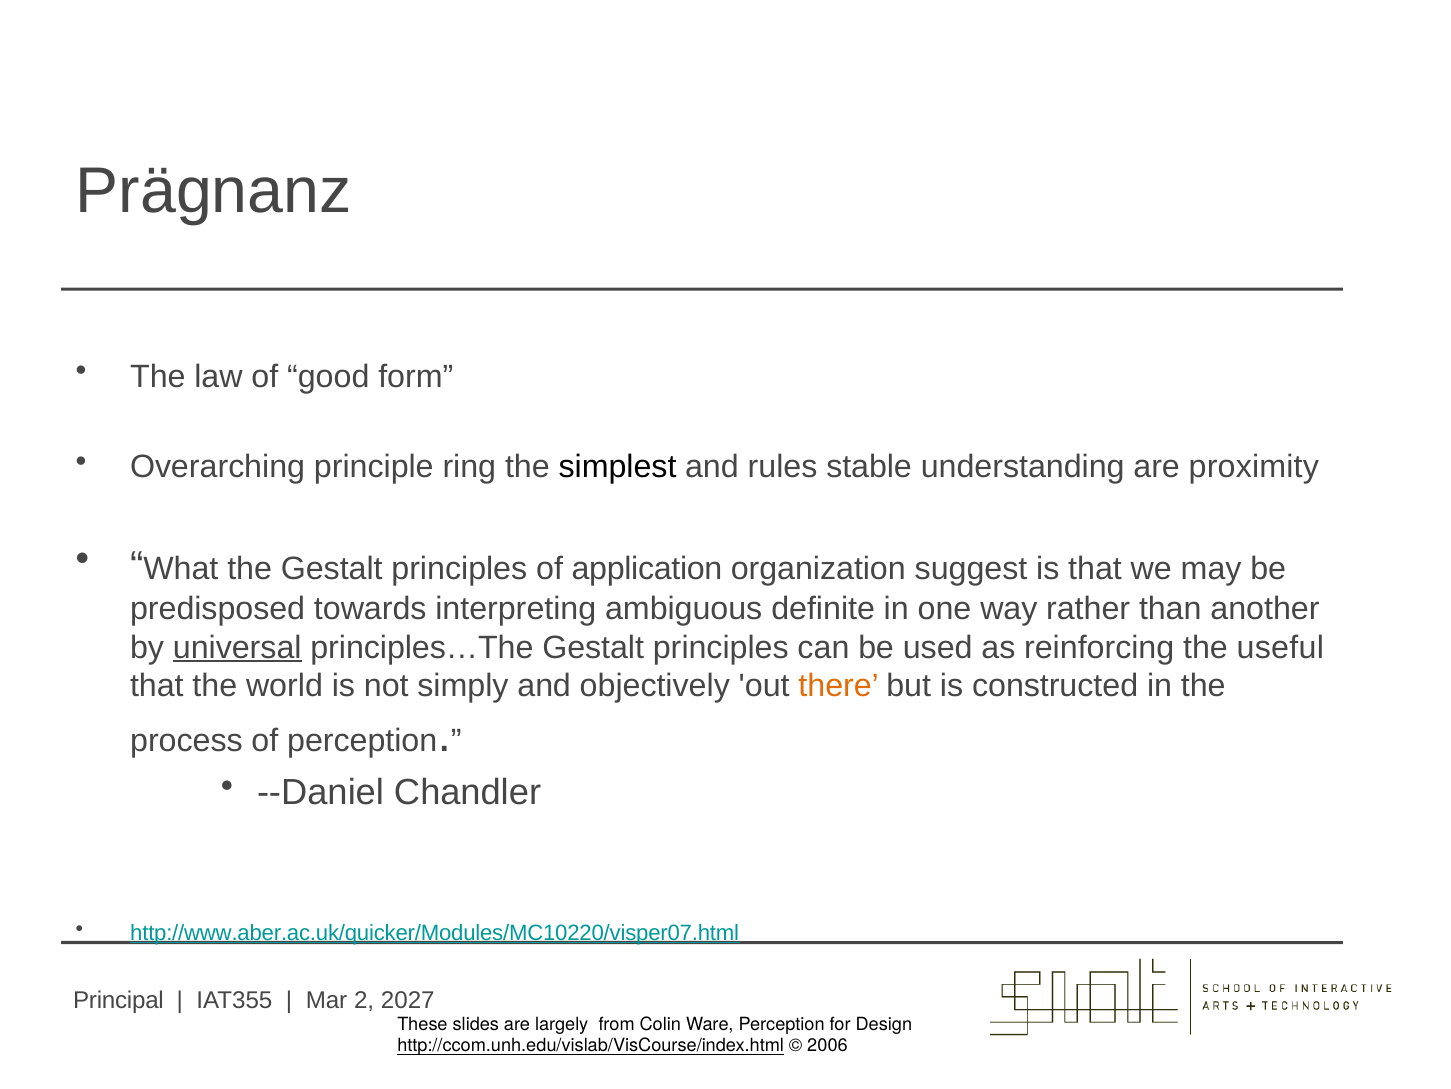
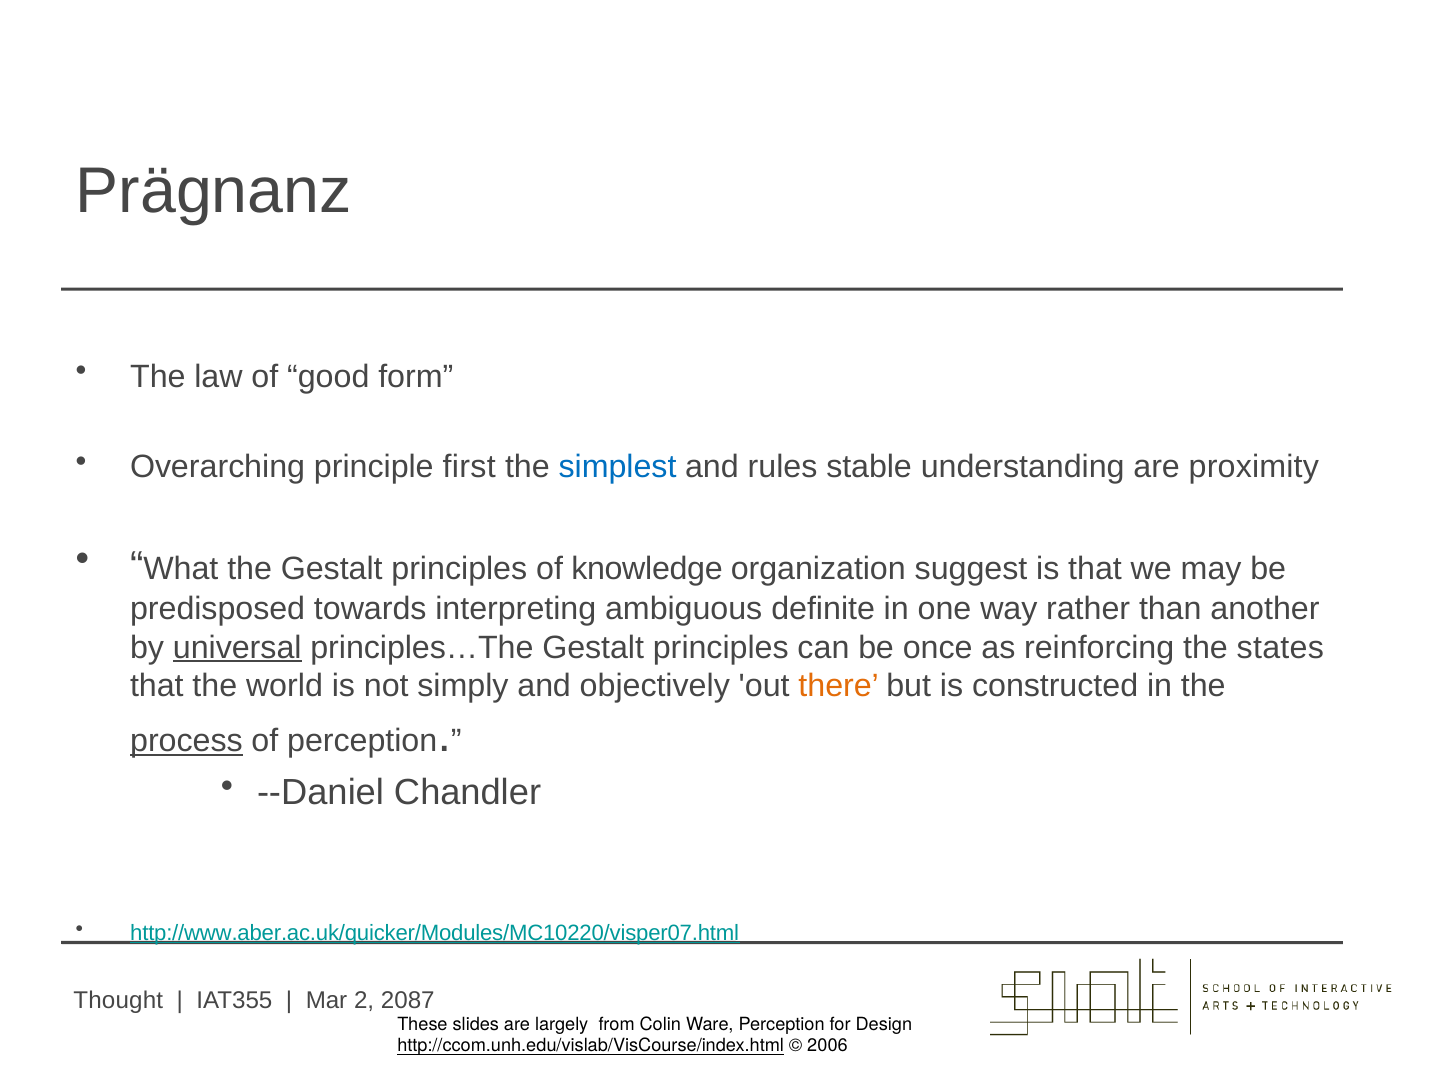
ring: ring -> first
simplest colour: black -> blue
application: application -> knowledge
used: used -> once
useful: useful -> states
process underline: none -> present
Principal: Principal -> Thought
2027: 2027 -> 2087
